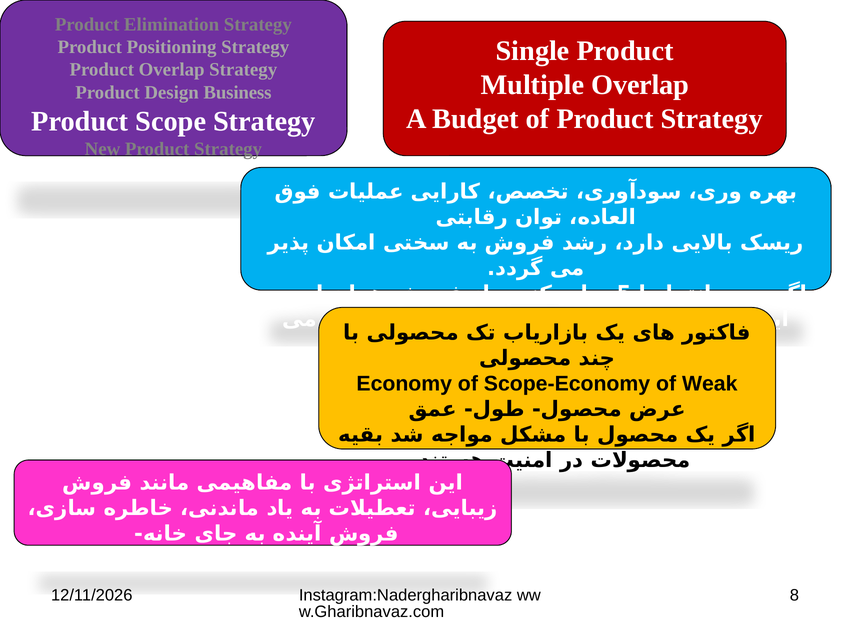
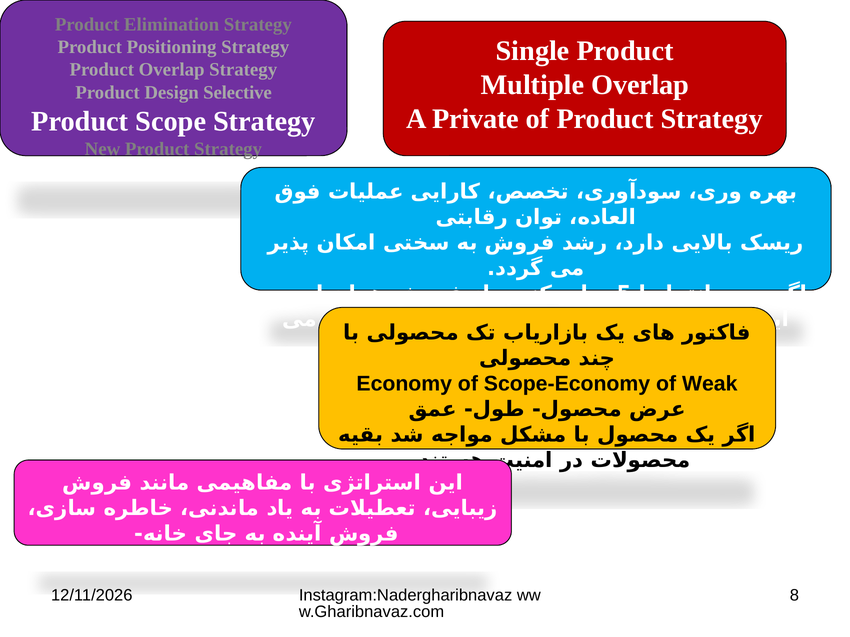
Business: Business -> Selective
Budget: Budget -> Private
